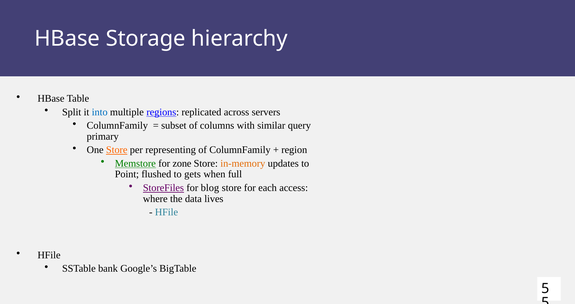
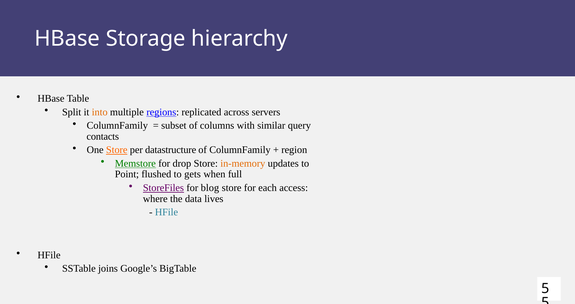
into colour: blue -> orange
primary: primary -> contacts
representing: representing -> datastructure
zone: zone -> drop
bank: bank -> joins
